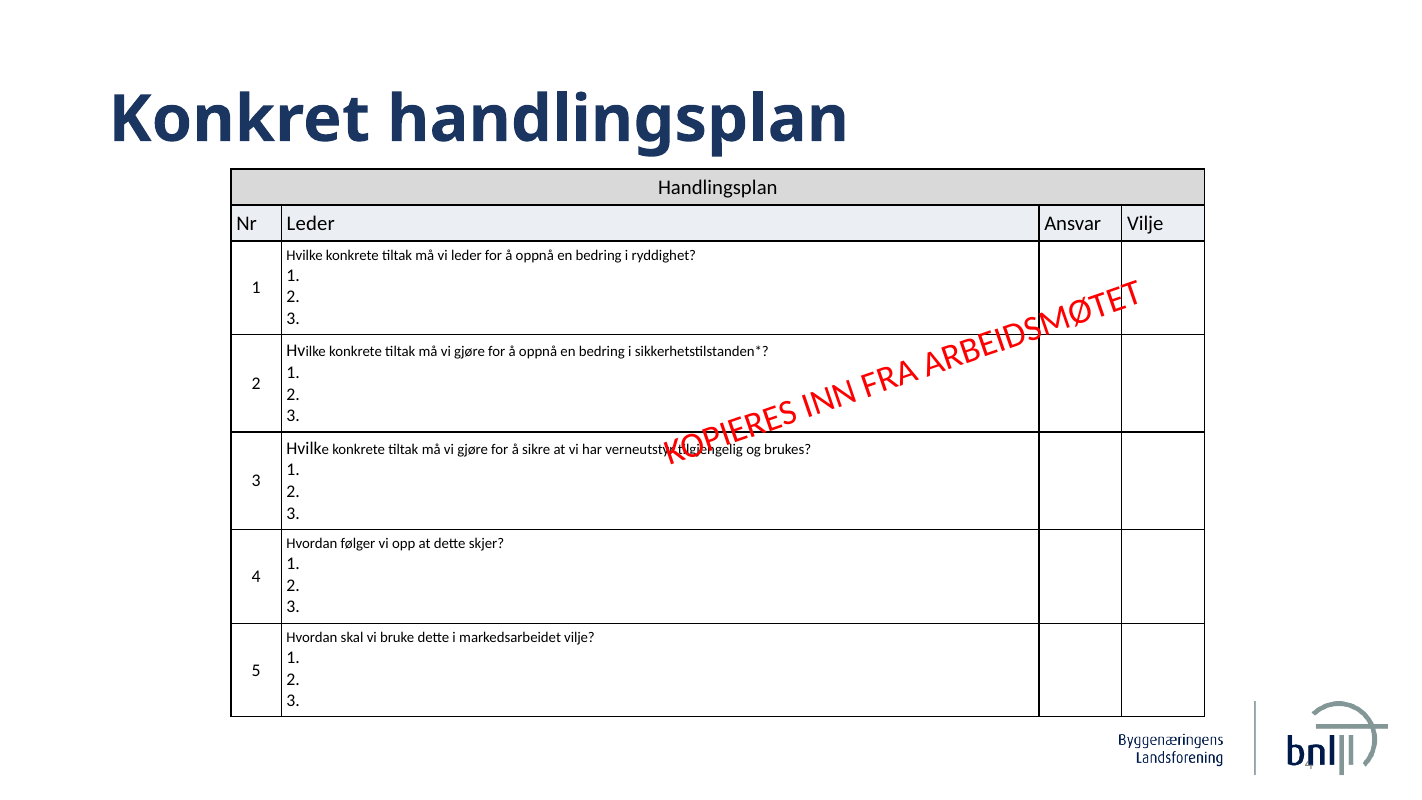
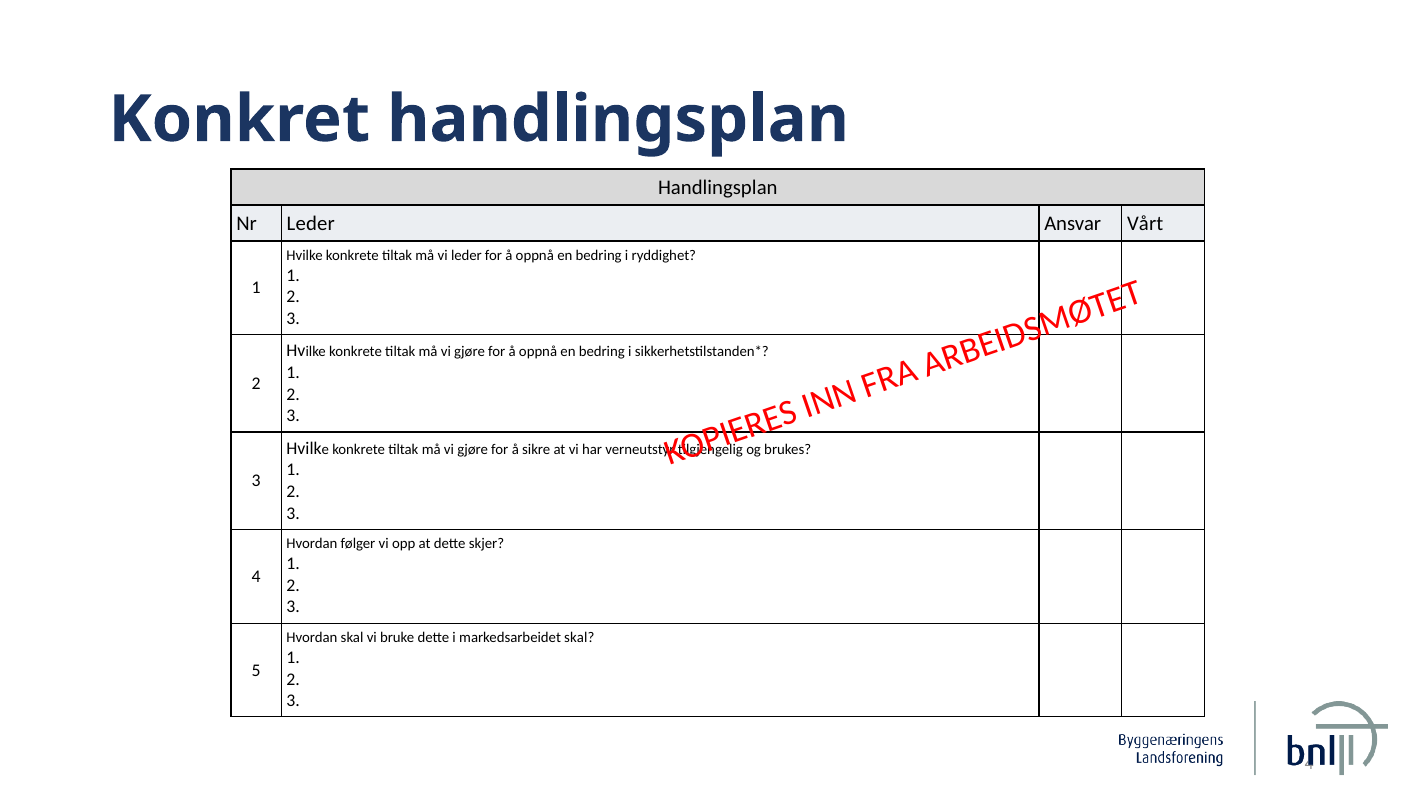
Ansvar Vilje: Vilje -> Vårt
markedsarbeidet vilje: vilje -> skal
